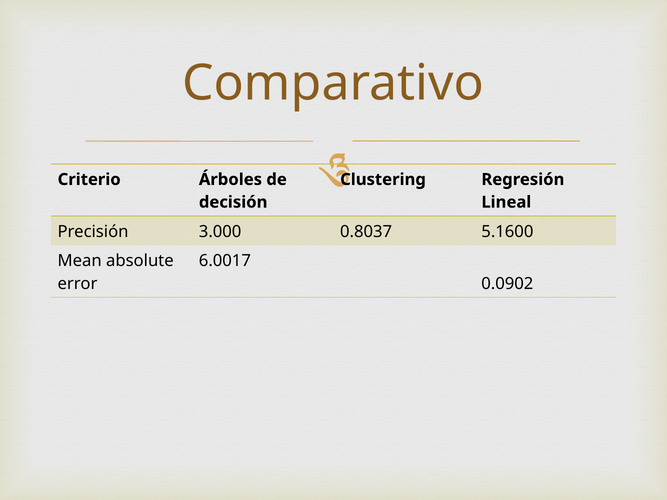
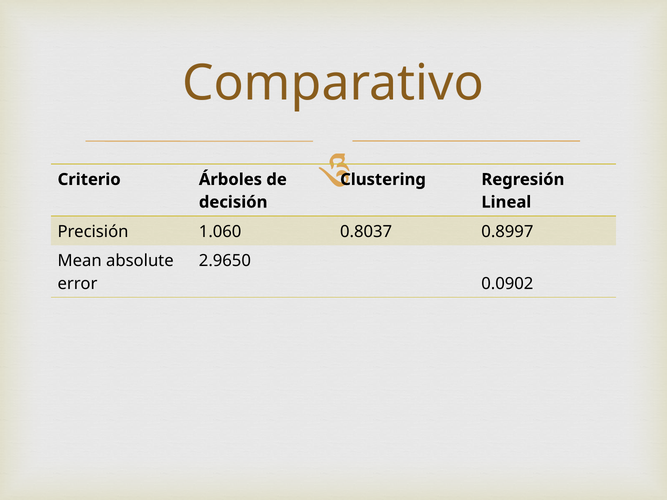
3.000: 3.000 -> 1.060
5.1600: 5.1600 -> 0.8997
6.0017: 6.0017 -> 2.9650
